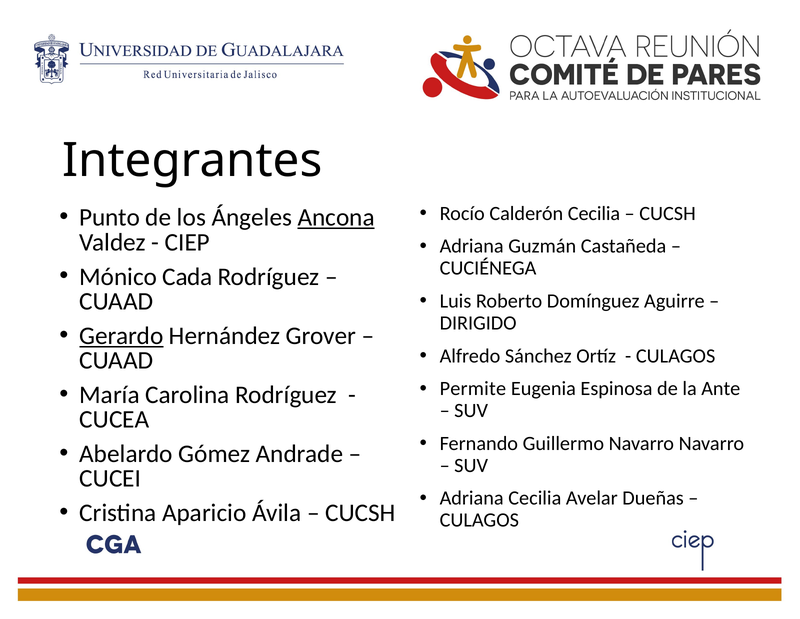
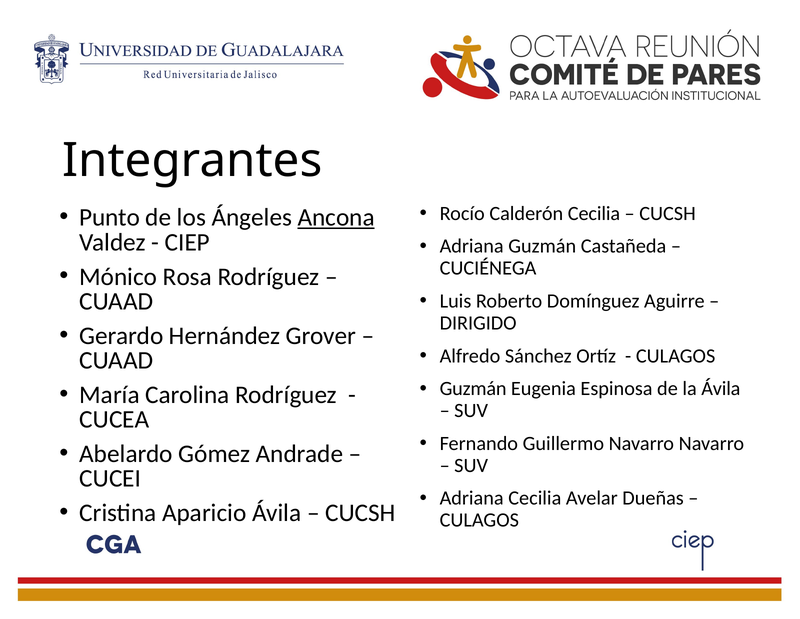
Cada: Cada -> Rosa
Gerardo underline: present -> none
Permite at (473, 389): Permite -> Guzmán
la Ante: Ante -> Ávila
